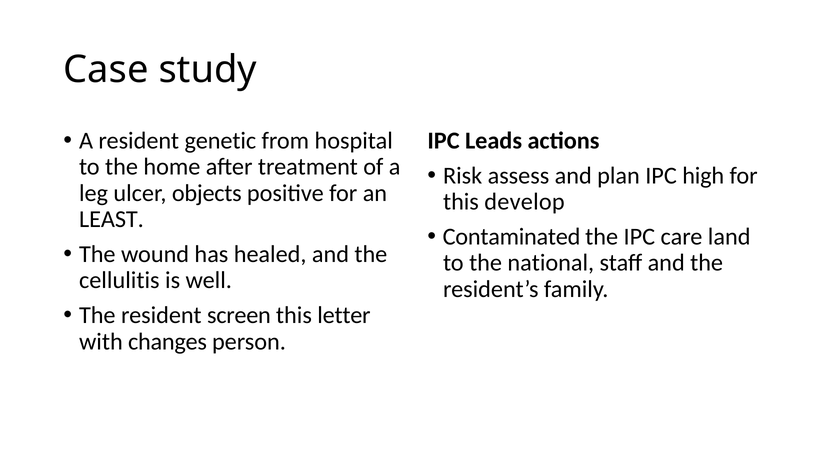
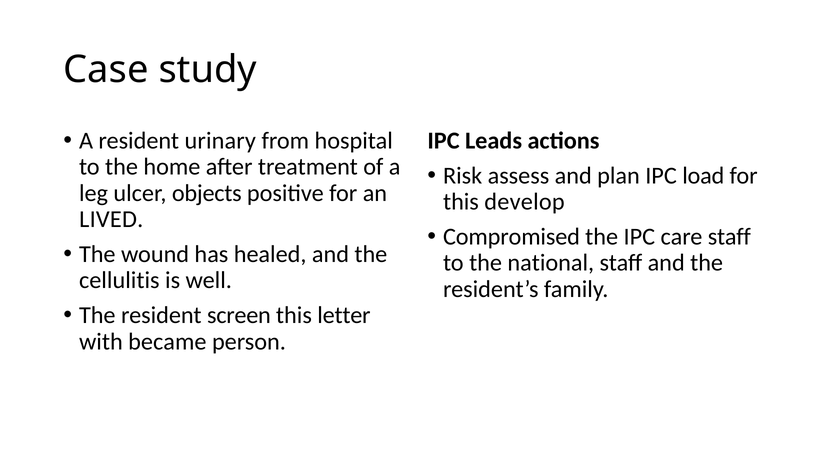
genetic: genetic -> urinary
high: high -> load
LEAST: LEAST -> LIVED
Contaminated: Contaminated -> Compromised
care land: land -> staff
changes: changes -> became
